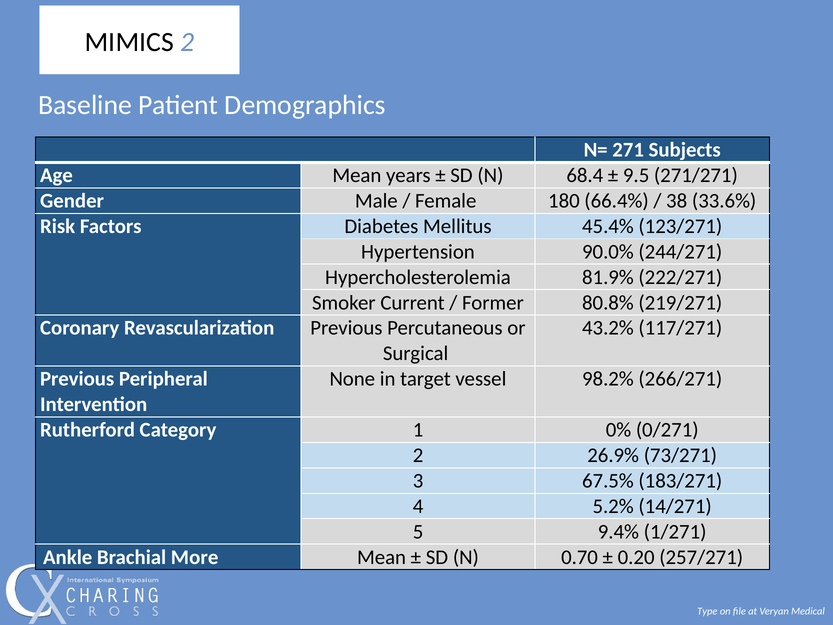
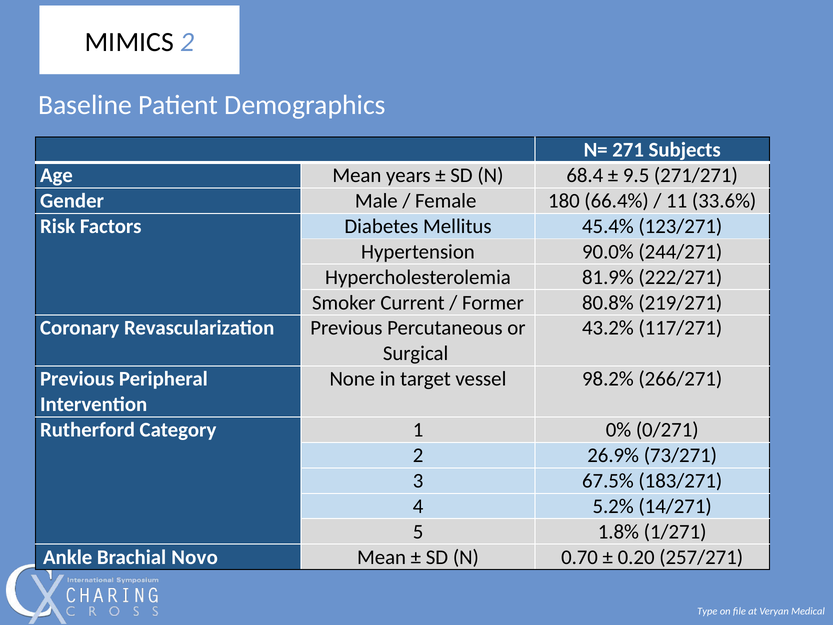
38: 38 -> 11
9.4%: 9.4% -> 1.8%
More: More -> Novo
